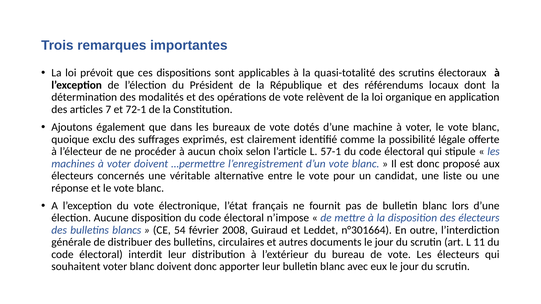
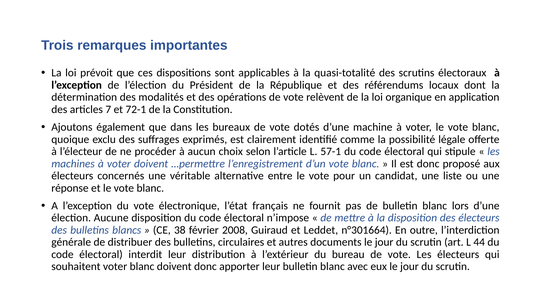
54: 54 -> 38
11: 11 -> 44
